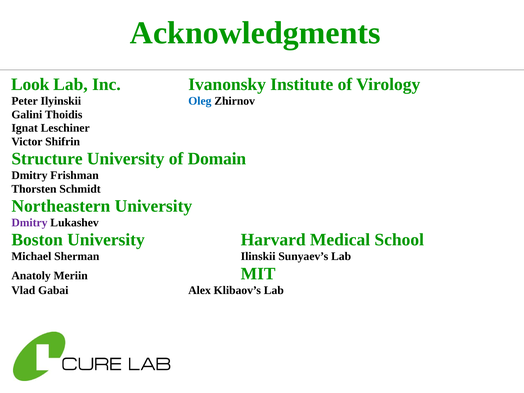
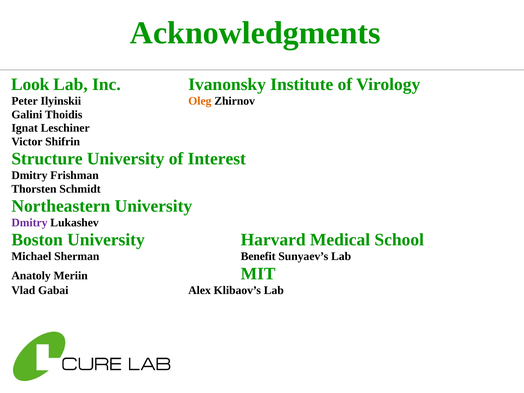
Oleg colour: blue -> orange
Domain: Domain -> Interest
Ilinskii: Ilinskii -> Benefit
